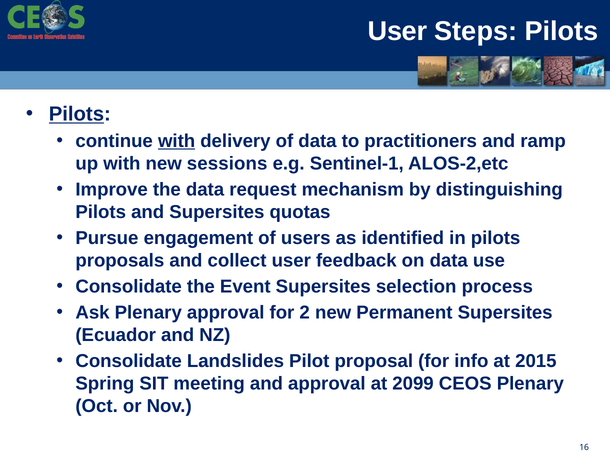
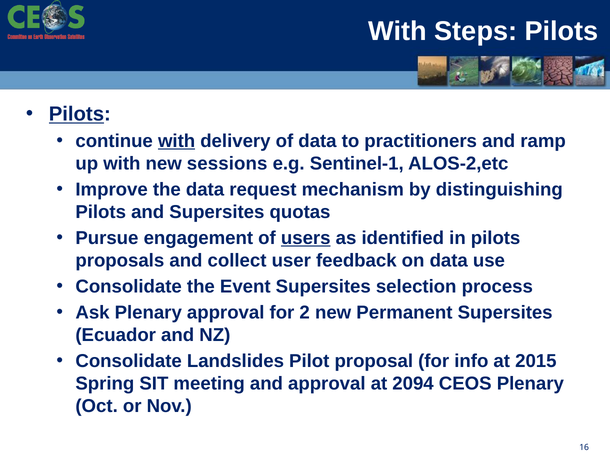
User at (398, 31): User -> With
users underline: none -> present
2099: 2099 -> 2094
